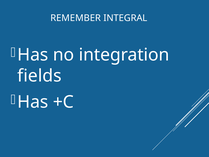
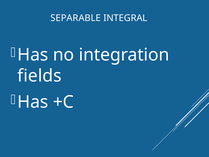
REMEMBER: REMEMBER -> SEPARABLE
